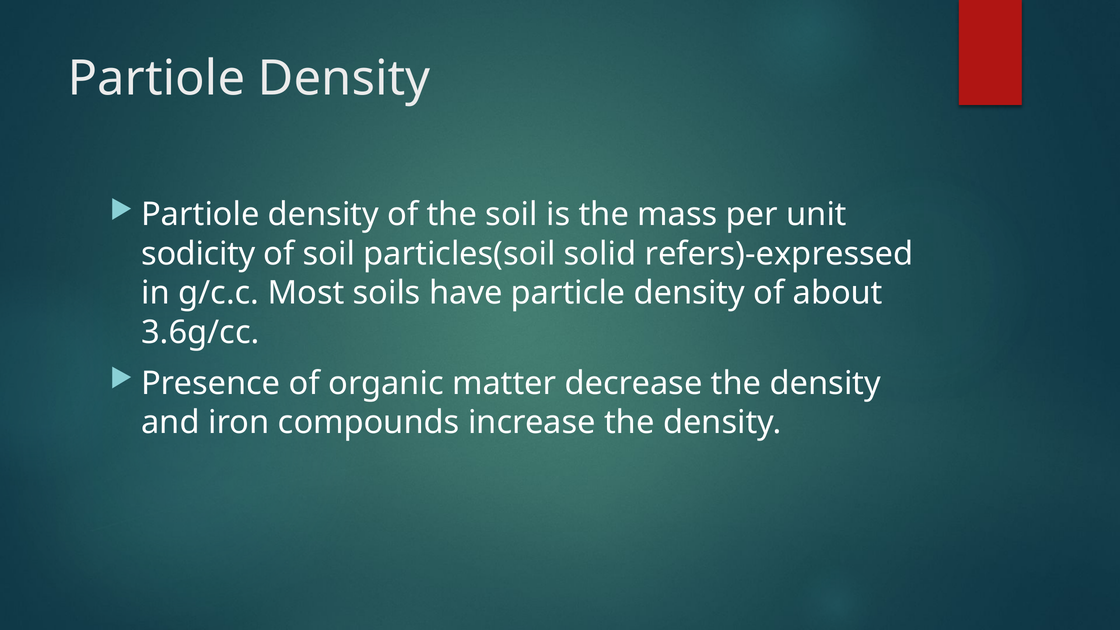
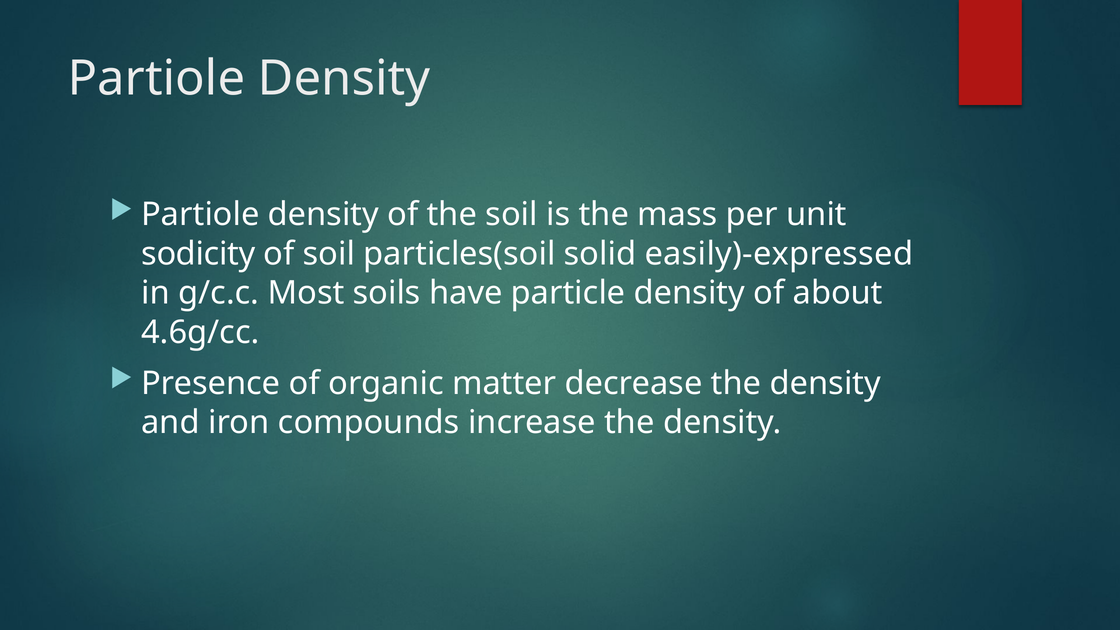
refers)-expressed: refers)-expressed -> easily)-expressed
3.6g/cc: 3.6g/cc -> 4.6g/cc
